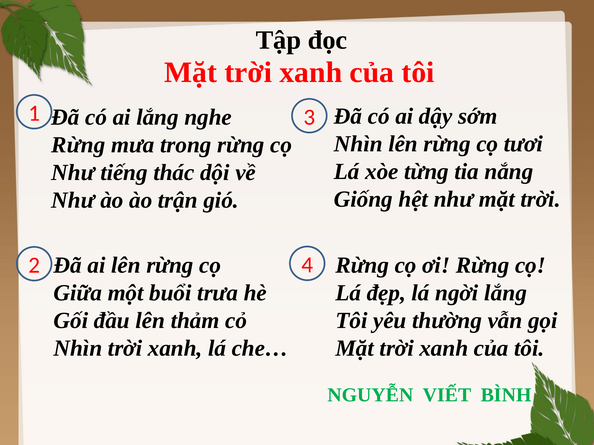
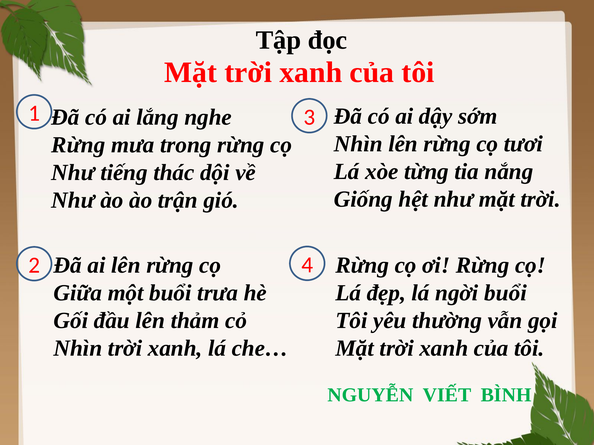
ngời lắng: lắng -> buổi
